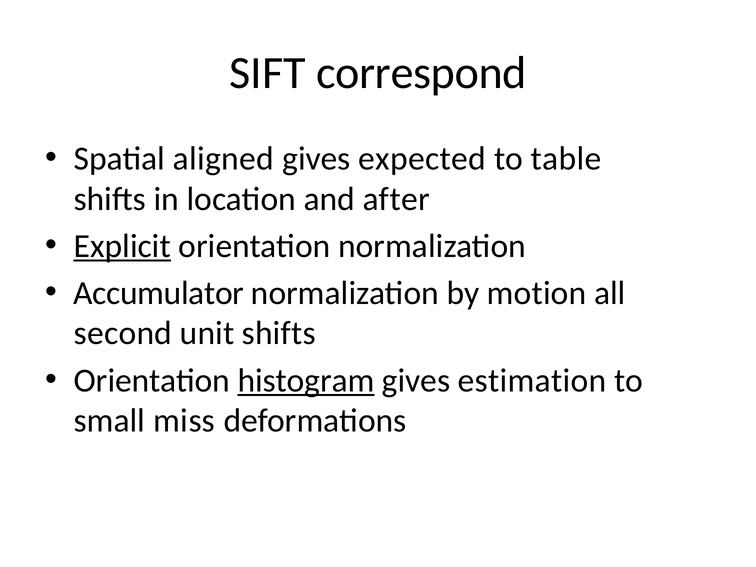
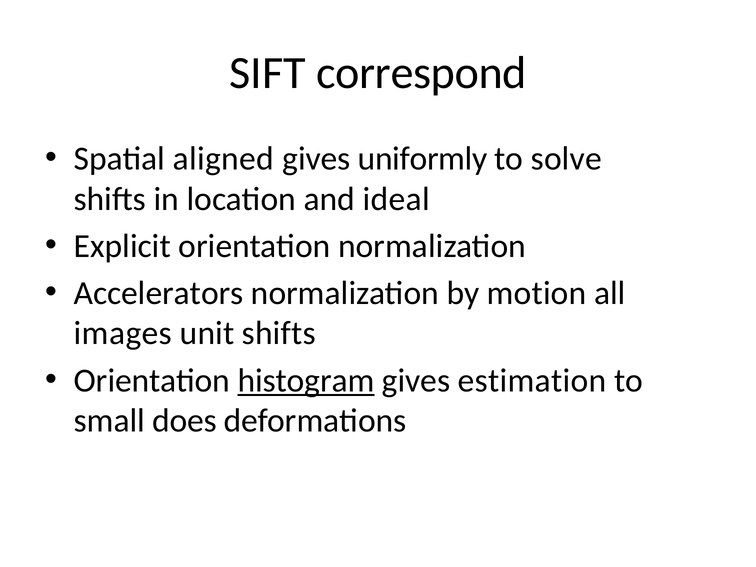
expected: expected -> uniformly
table: table -> solve
after: after -> ideal
Explicit underline: present -> none
Accumulator: Accumulator -> Accelerators
second: second -> images
miss: miss -> does
